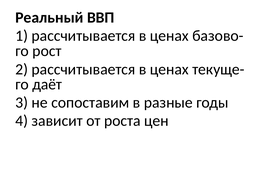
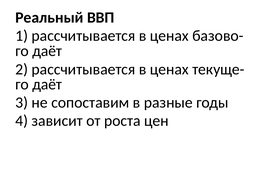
рост at (47, 51): рост -> даёт
